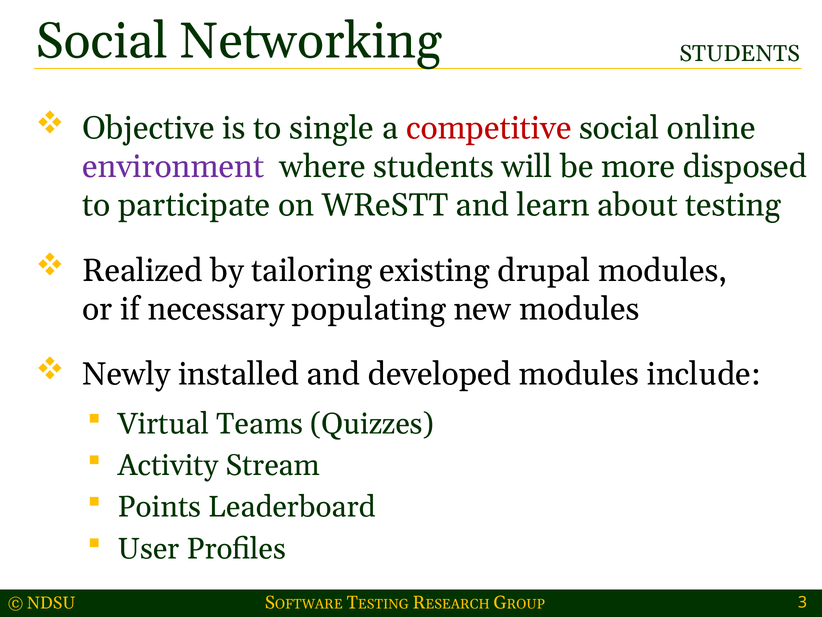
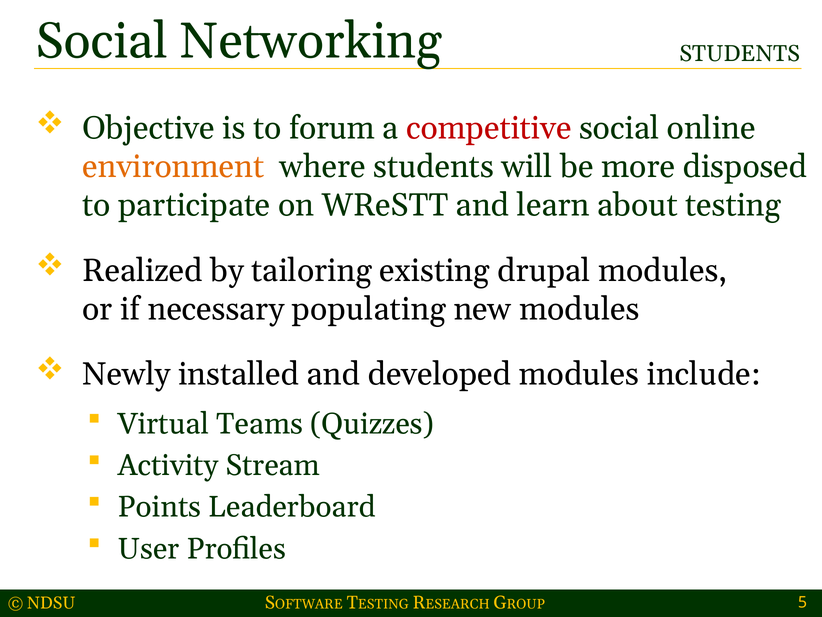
single: single -> forum
environment colour: purple -> orange
3: 3 -> 5
